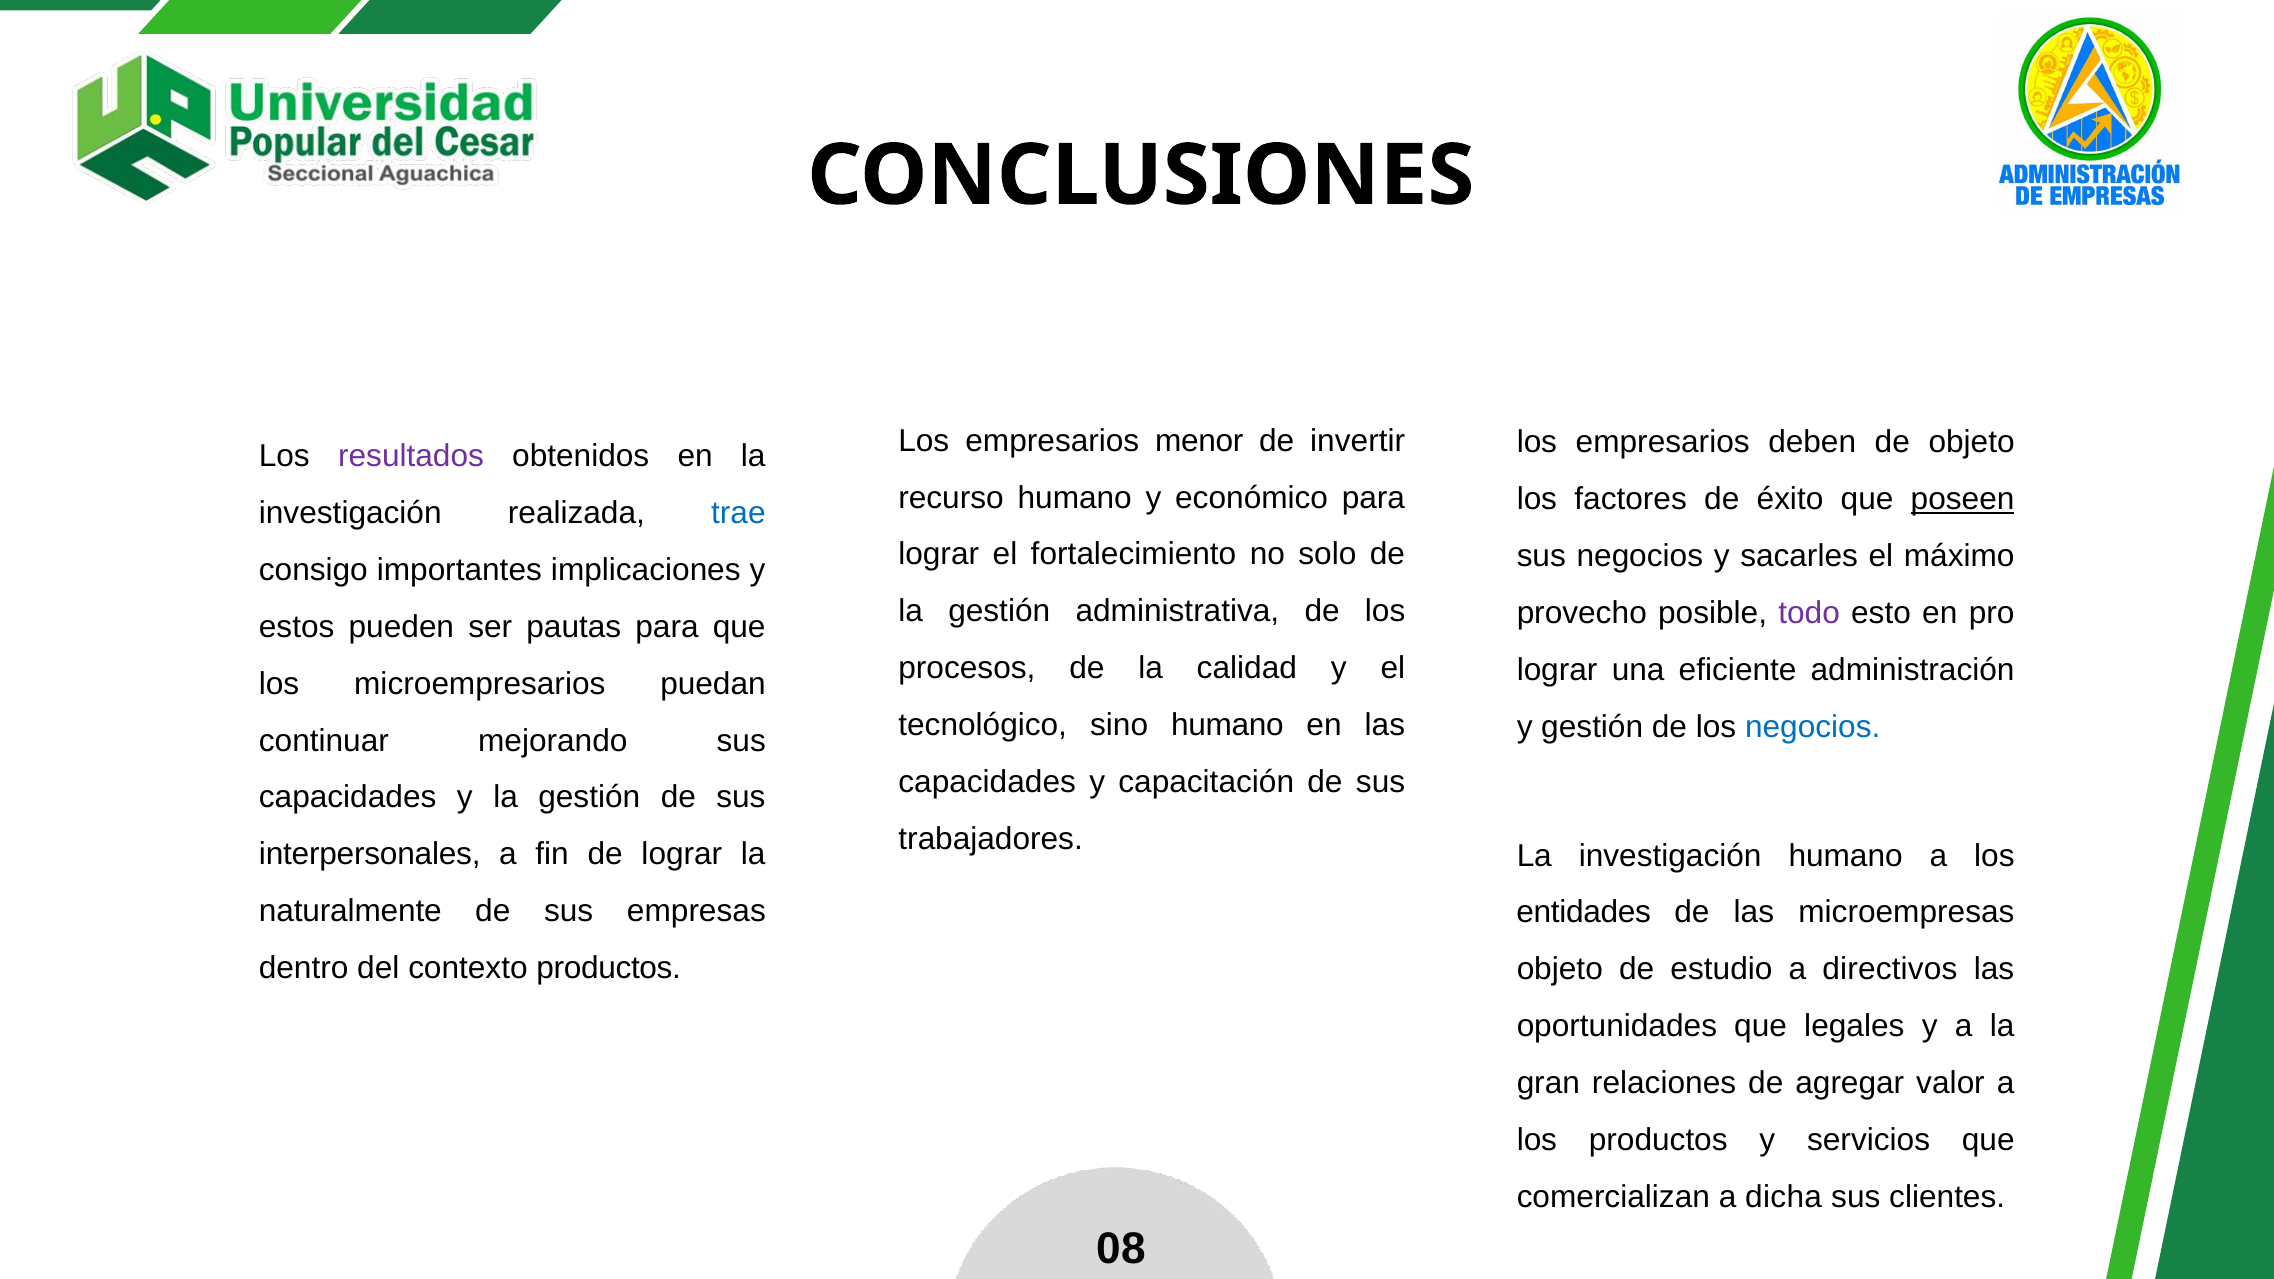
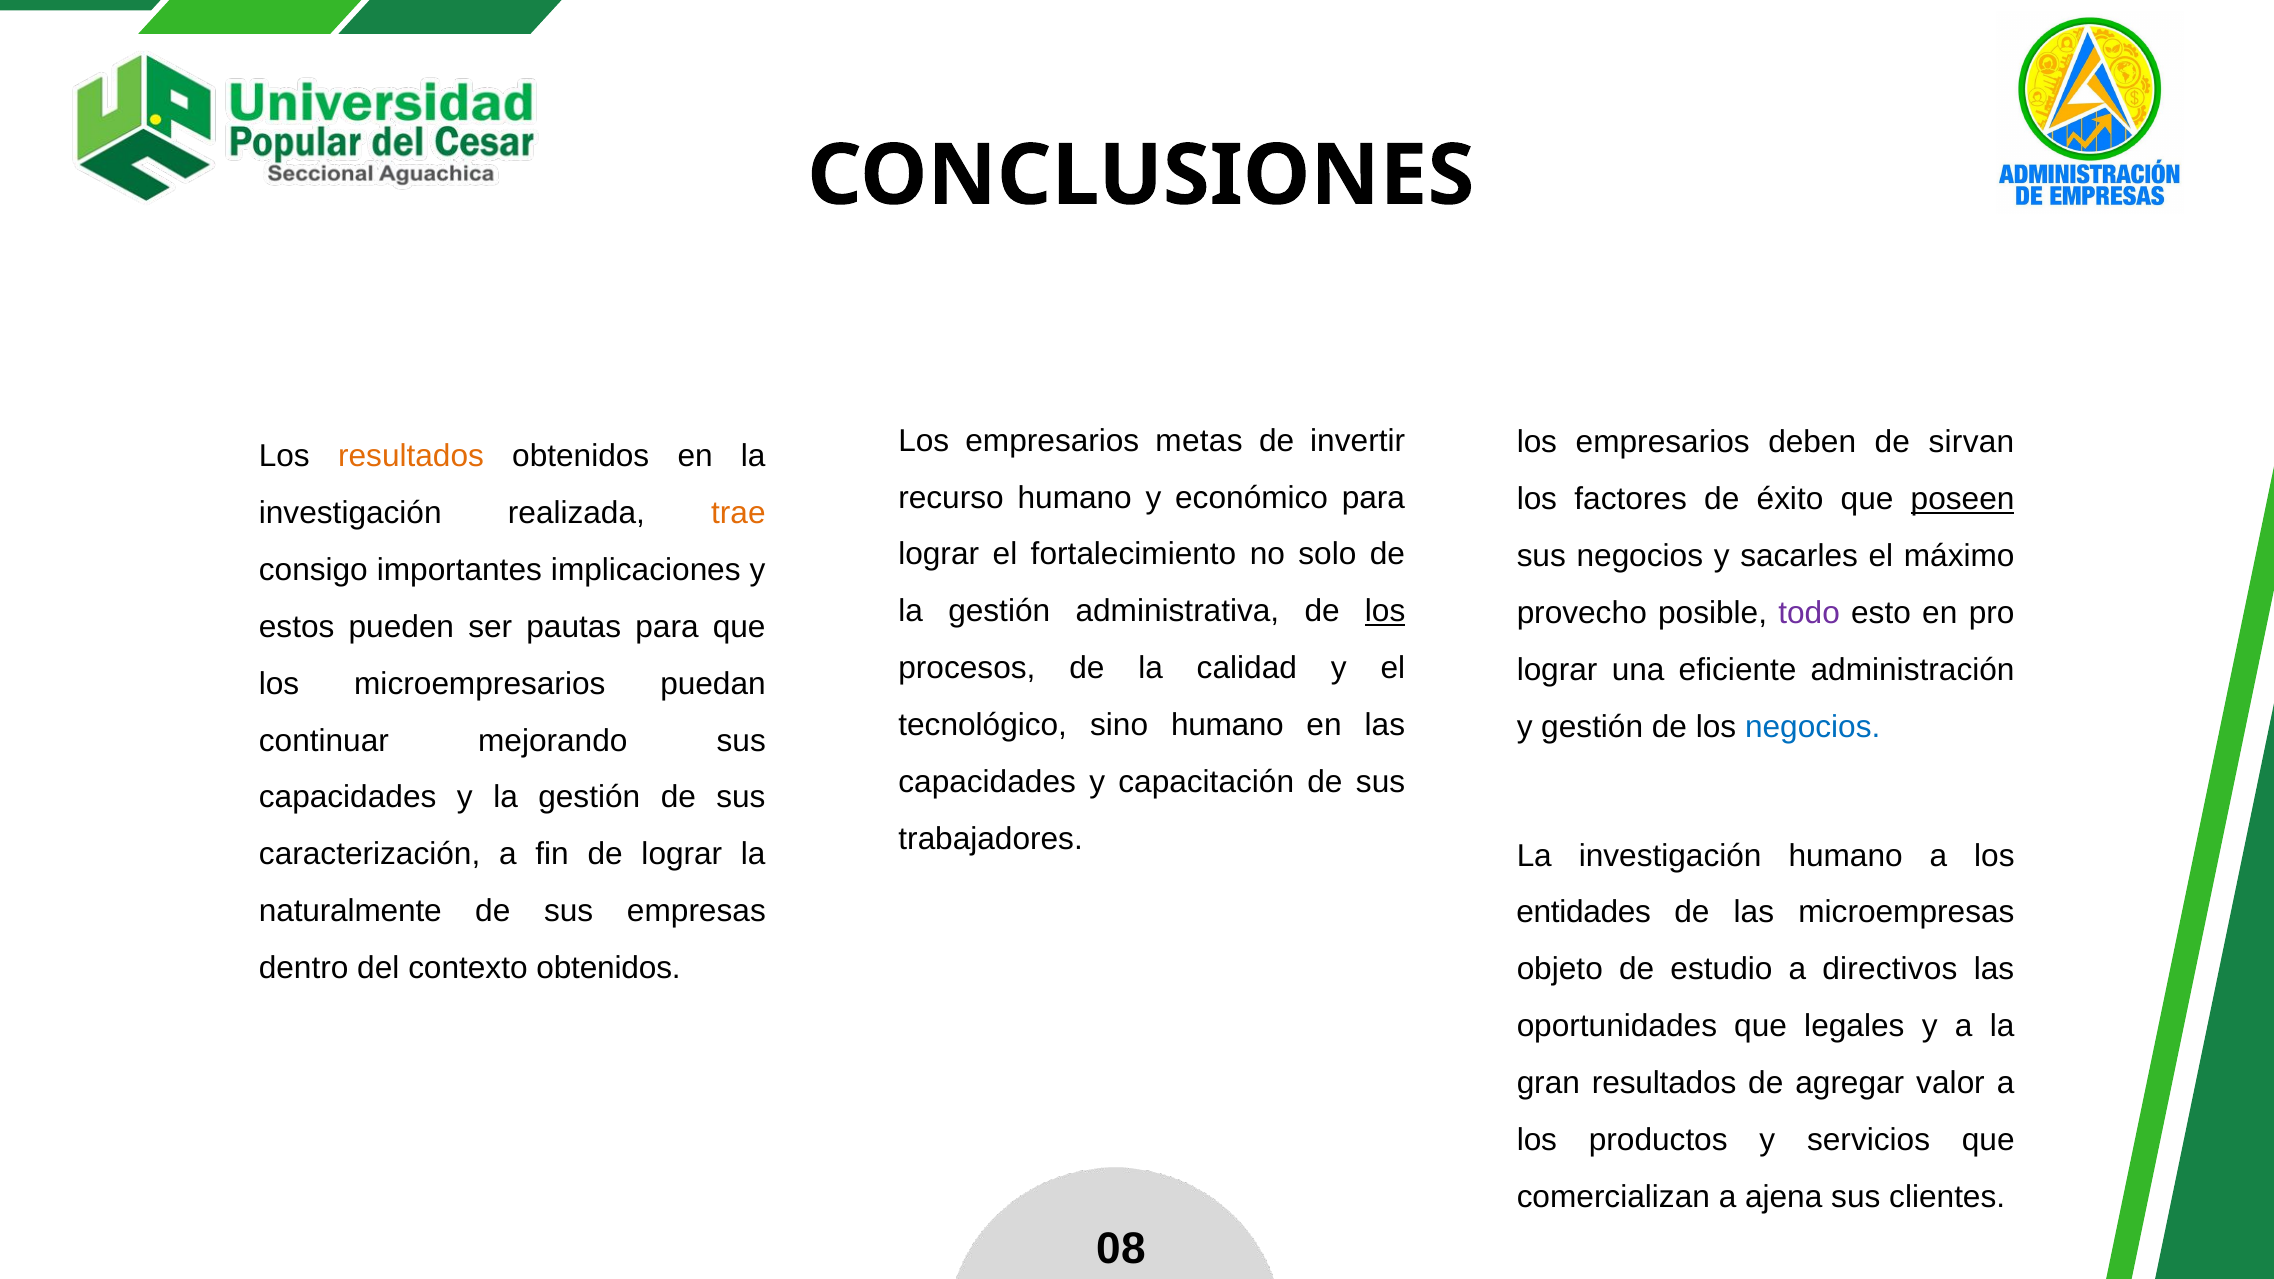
menor: menor -> metas
de objeto: objeto -> sirvan
resultados at (411, 456) colour: purple -> orange
trae colour: blue -> orange
los at (1385, 611) underline: none -> present
interpersonales: interpersonales -> caracterización
contexto productos: productos -> obtenidos
gran relaciones: relaciones -> resultados
dicha: dicha -> ajena
